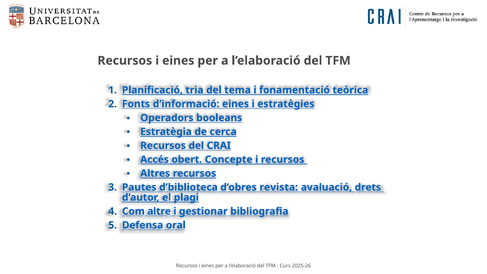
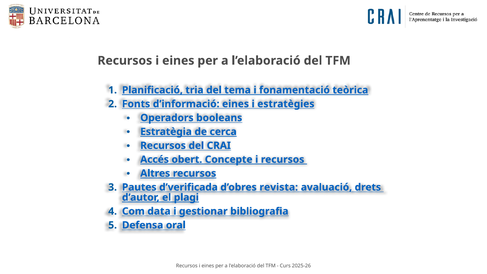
d’biblioteca: d’biblioteca -> d’verificada
altre: altre -> data
